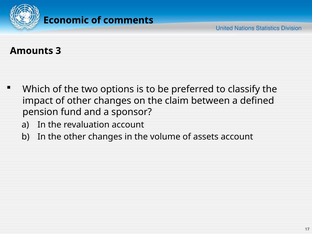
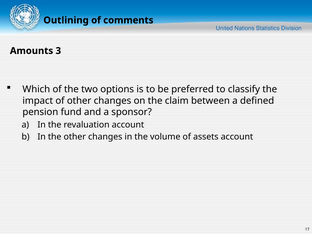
Economic: Economic -> Outlining
